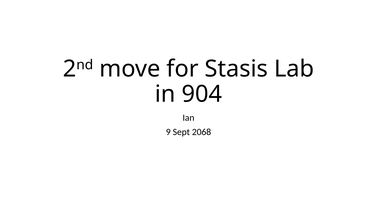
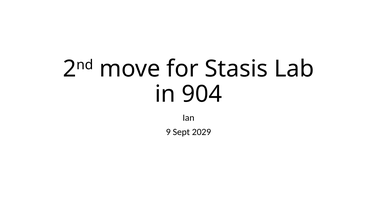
2068: 2068 -> 2029
